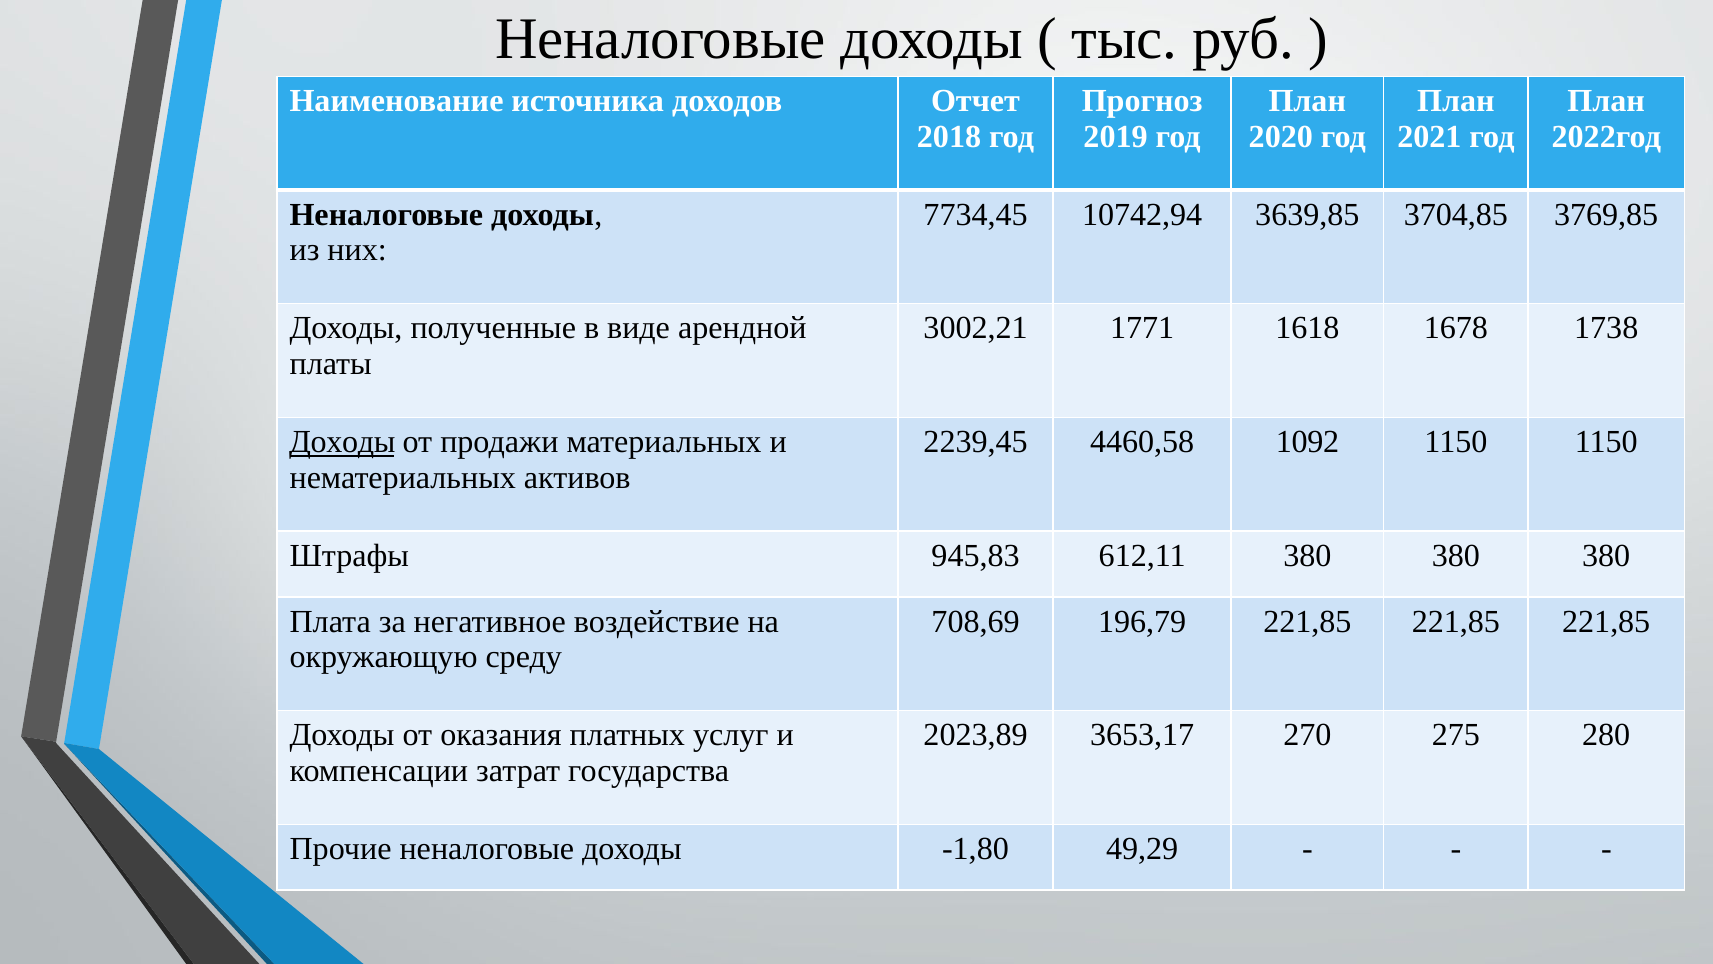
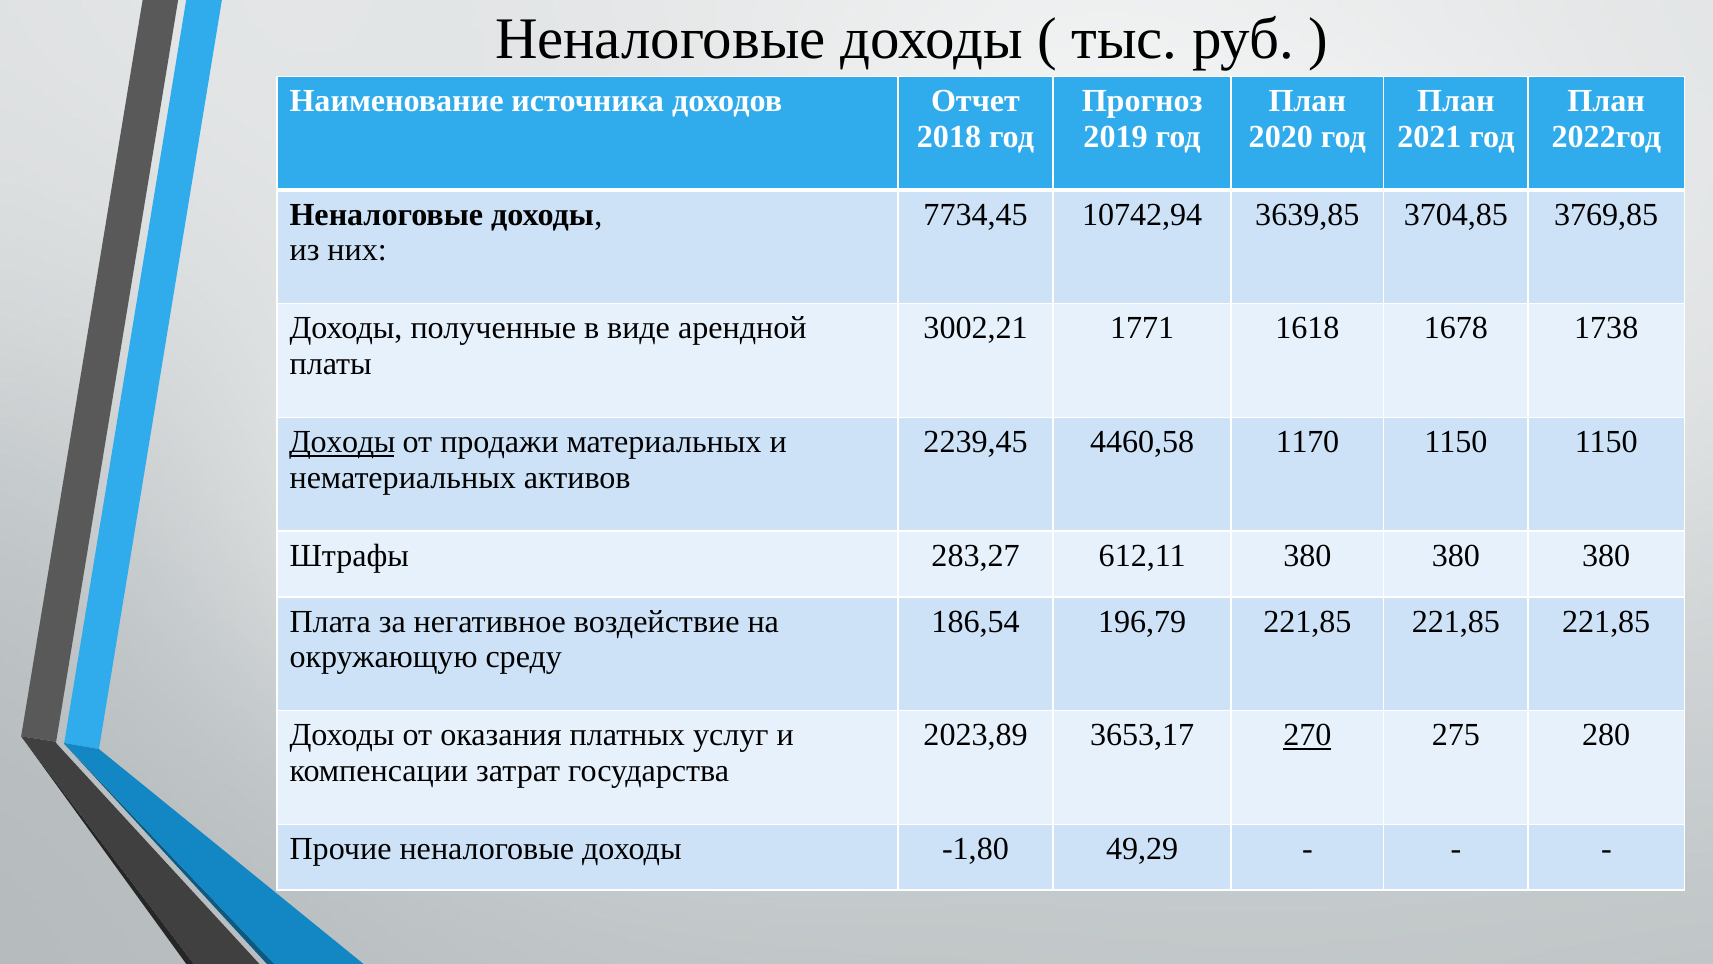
1092: 1092 -> 1170
945,83: 945,83 -> 283,27
708,69: 708,69 -> 186,54
270 underline: none -> present
